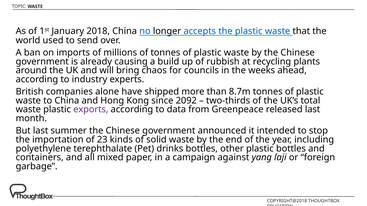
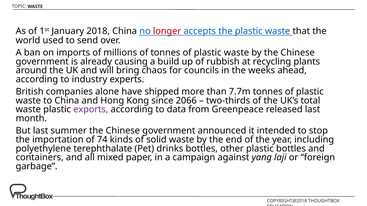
longer colour: black -> red
8.7m: 8.7m -> 7.7m
2092: 2092 -> 2066
23: 23 -> 74
